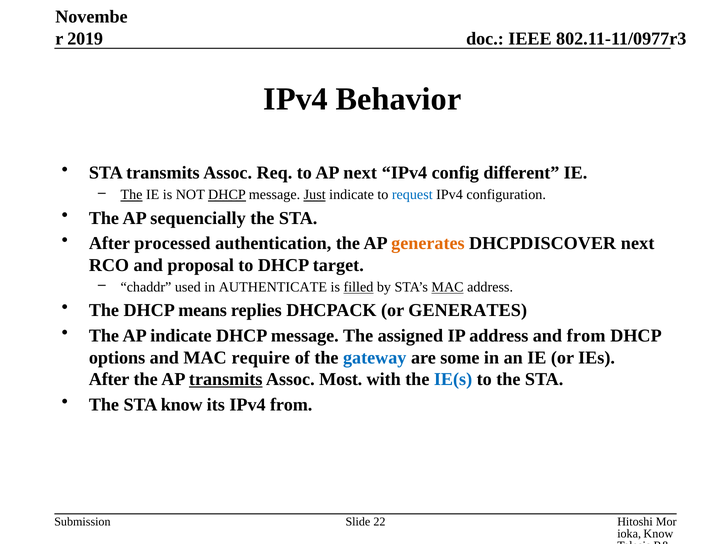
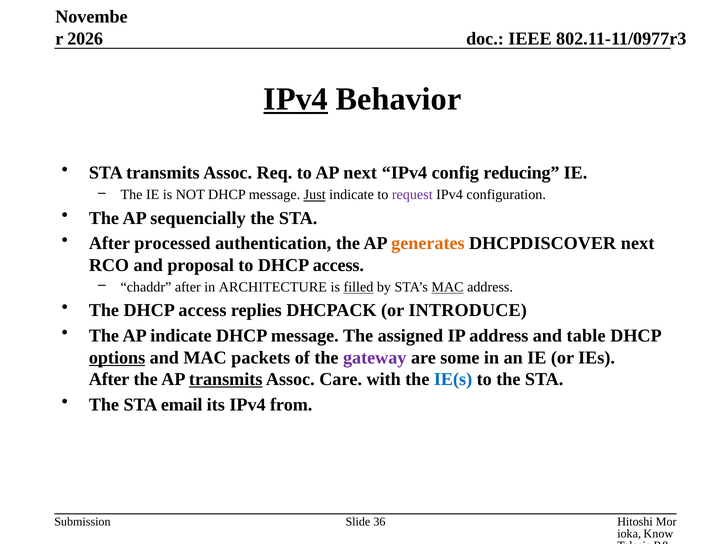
2019: 2019 -> 2026
IPv4 at (296, 99) underline: none -> present
different: different -> reducing
The at (132, 195) underline: present -> none
DHCP at (227, 195) underline: present -> none
request colour: blue -> purple
to DHCP target: target -> access
chaddr used: used -> after
AUTHENTICATE: AUTHENTICATE -> ARCHITECTURE
The DHCP means: means -> access
or GENERATES: GENERATES -> INTRODUCE
and from: from -> table
options underline: none -> present
require: require -> packets
gateway colour: blue -> purple
Most: Most -> Care
STA know: know -> email
22: 22 -> 36
